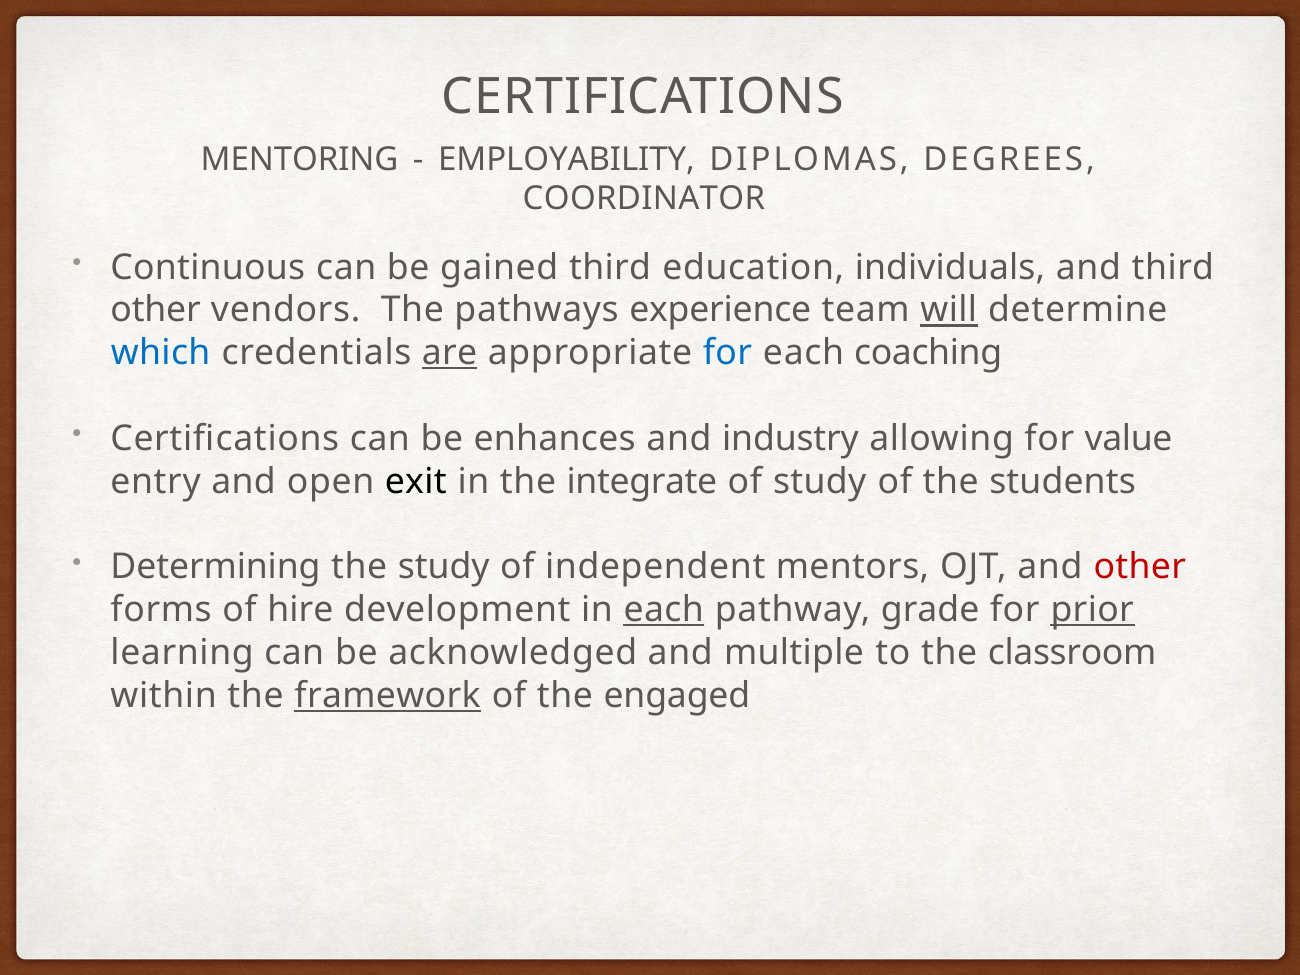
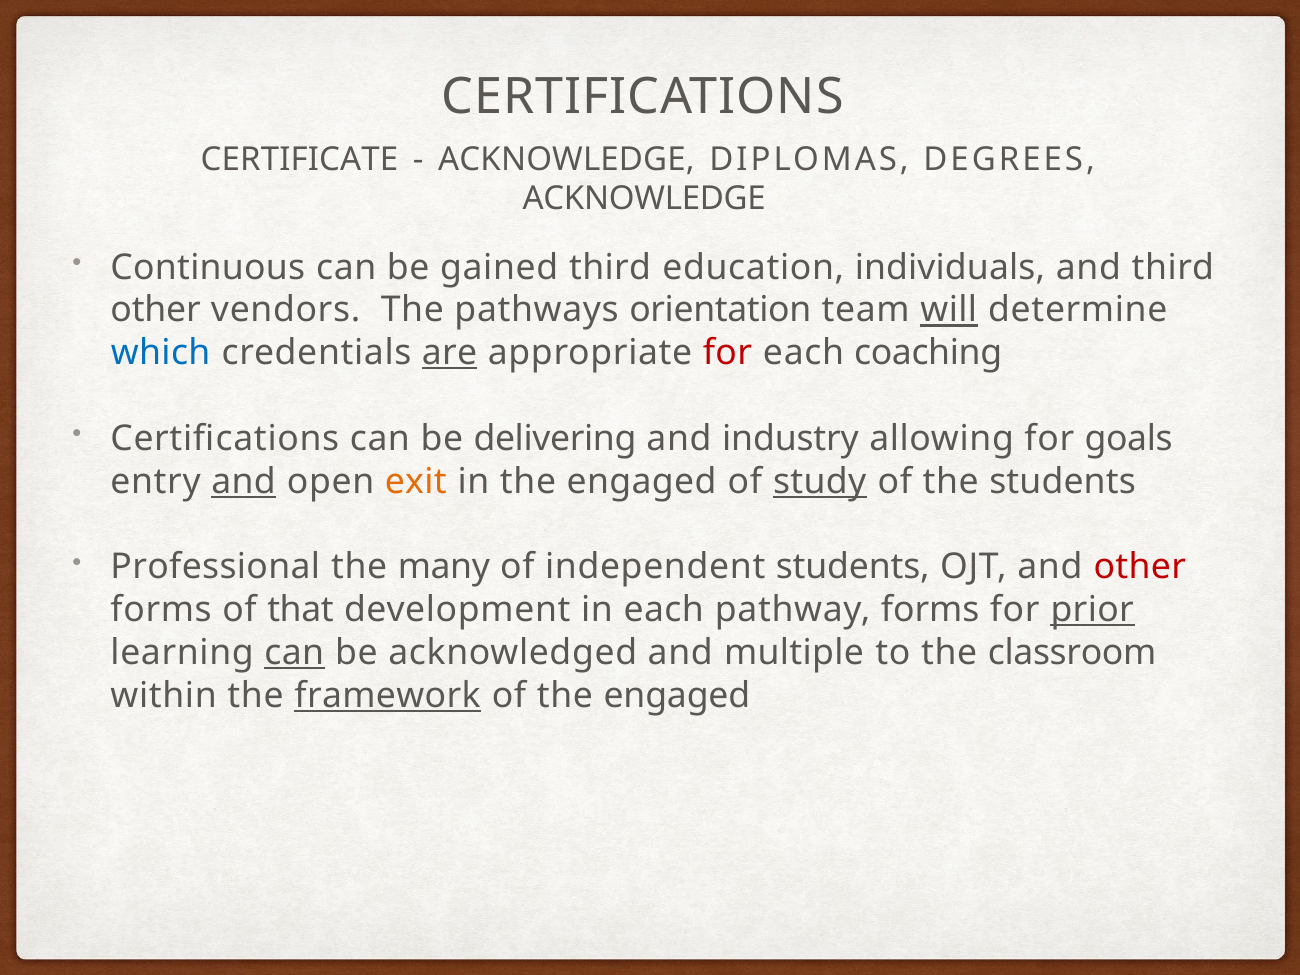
MENTORING: MENTORING -> CERTIFICATE
EMPLOYABILITY at (567, 159): EMPLOYABILITY -> ACKNOWLEDGE
COORDINATOR at (644, 199): COORDINATOR -> ACKNOWLEDGE
experience: experience -> orientation
for at (727, 353) colour: blue -> red
enhances: enhances -> delivering
value: value -> goals
and at (244, 481) underline: none -> present
exit colour: black -> orange
in the integrate: integrate -> engaged
study at (820, 481) underline: none -> present
Determining: Determining -> Professional
the study: study -> many
independent mentors: mentors -> students
hire: hire -> that
each at (664, 610) underline: present -> none
pathway grade: grade -> forms
can at (294, 653) underline: none -> present
